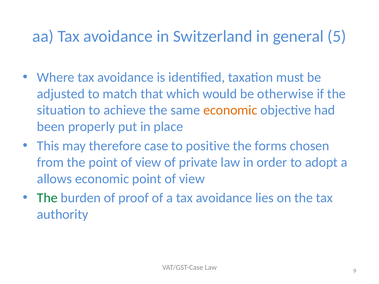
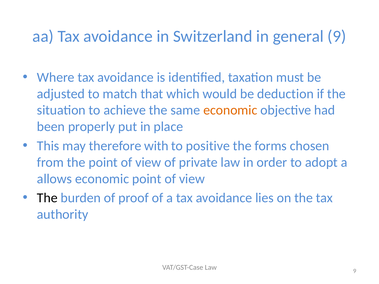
general 5: 5 -> 9
otherwise: otherwise -> deduction
case: case -> with
The at (47, 198) colour: green -> black
